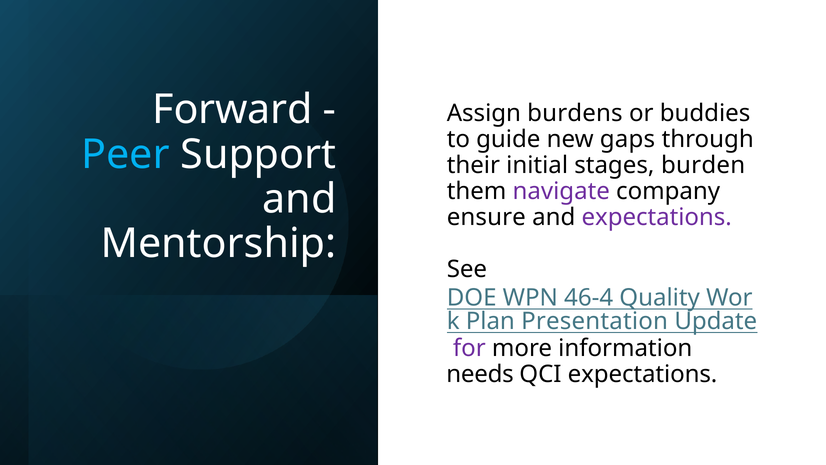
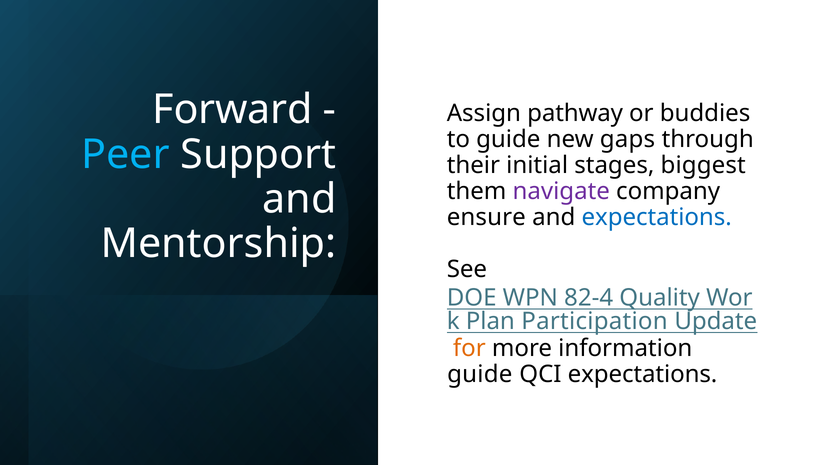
burdens: burdens -> pathway
burden: burden -> biggest
expectations at (657, 217) colour: purple -> blue
46-4: 46-4 -> 82-4
Presentation: Presentation -> Participation
for colour: purple -> orange
needs at (480, 374): needs -> guide
